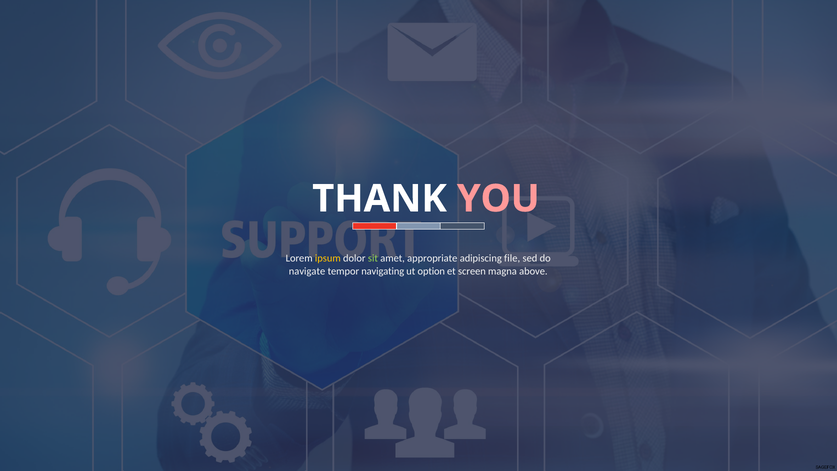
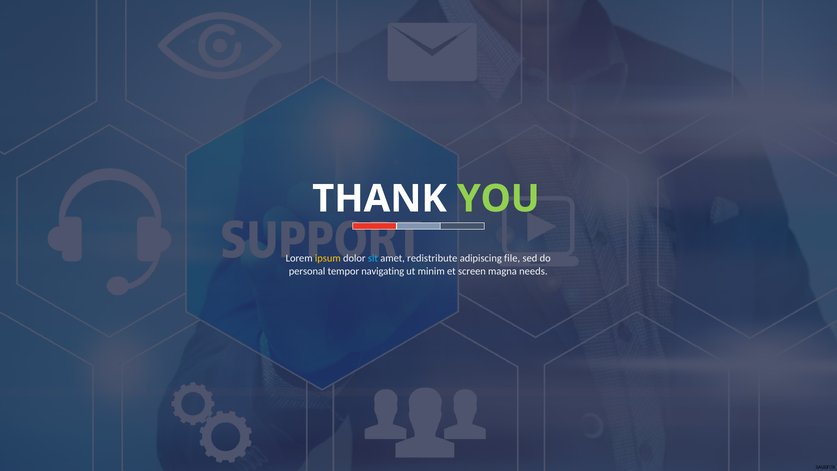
YOU colour: pink -> light green
sit colour: light green -> light blue
appropriate: appropriate -> redistribute
navigate: navigate -> personal
option: option -> minim
above: above -> needs
